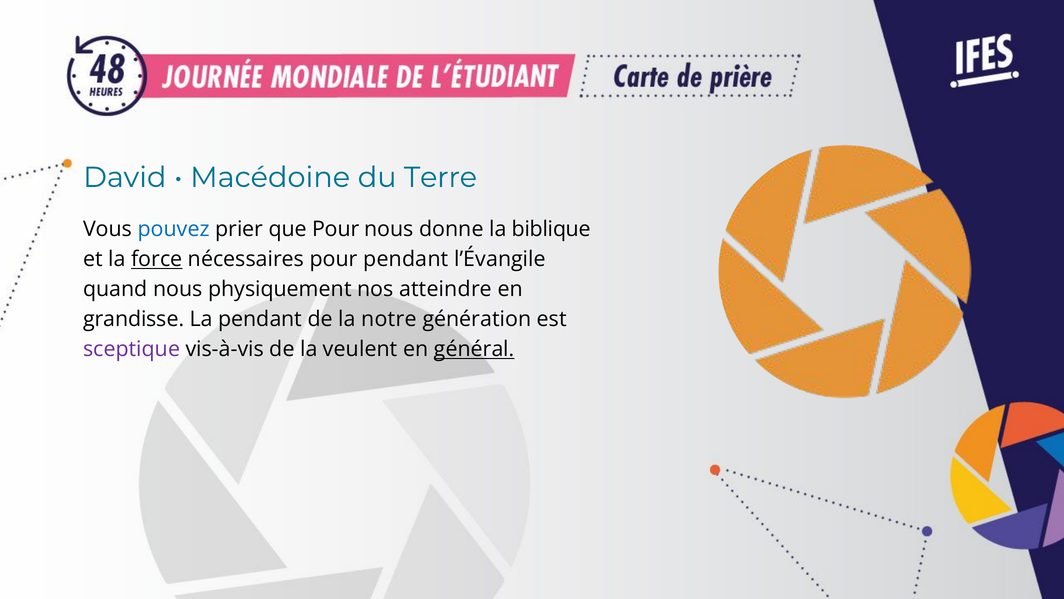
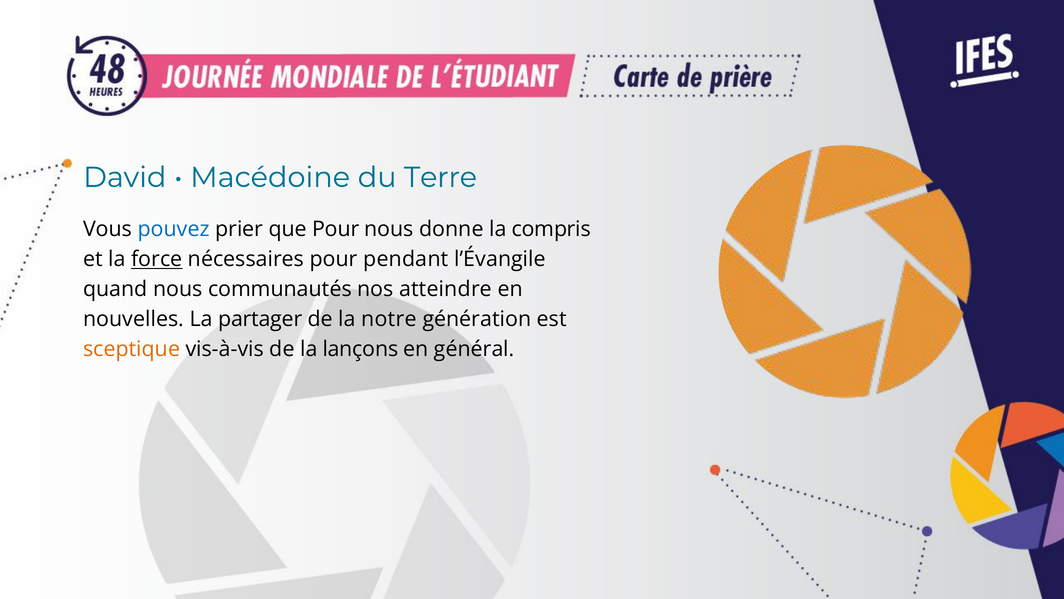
biblique: biblique -> compris
physiquement: physiquement -> communautés
grandisse: grandisse -> nouvelles
La pendant: pendant -> partager
sceptique colour: purple -> orange
veulent: veulent -> lançons
général underline: present -> none
